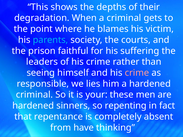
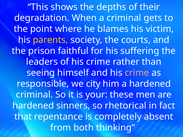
parents colour: light blue -> yellow
lies: lies -> city
repenting: repenting -> rhetorical
have: have -> both
